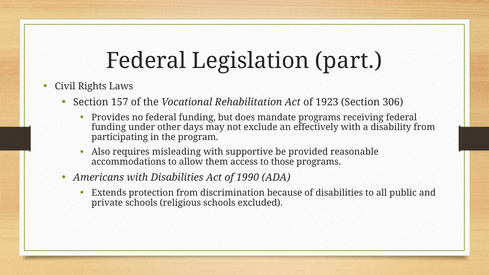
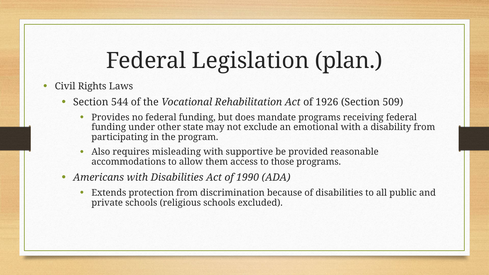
part: part -> plan
157: 157 -> 544
1923: 1923 -> 1926
306: 306 -> 509
days: days -> state
effectively: effectively -> emotional
